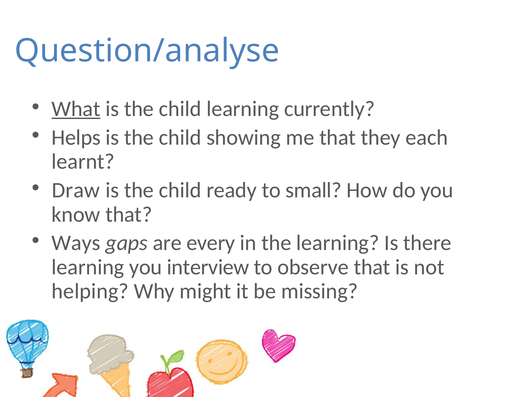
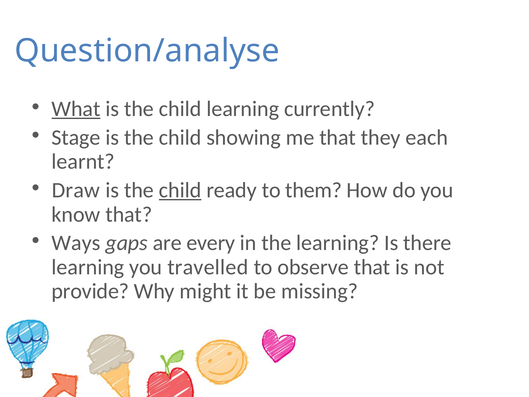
Helps: Helps -> Stage
child at (180, 190) underline: none -> present
small: small -> them
interview: interview -> travelled
helping: helping -> provide
